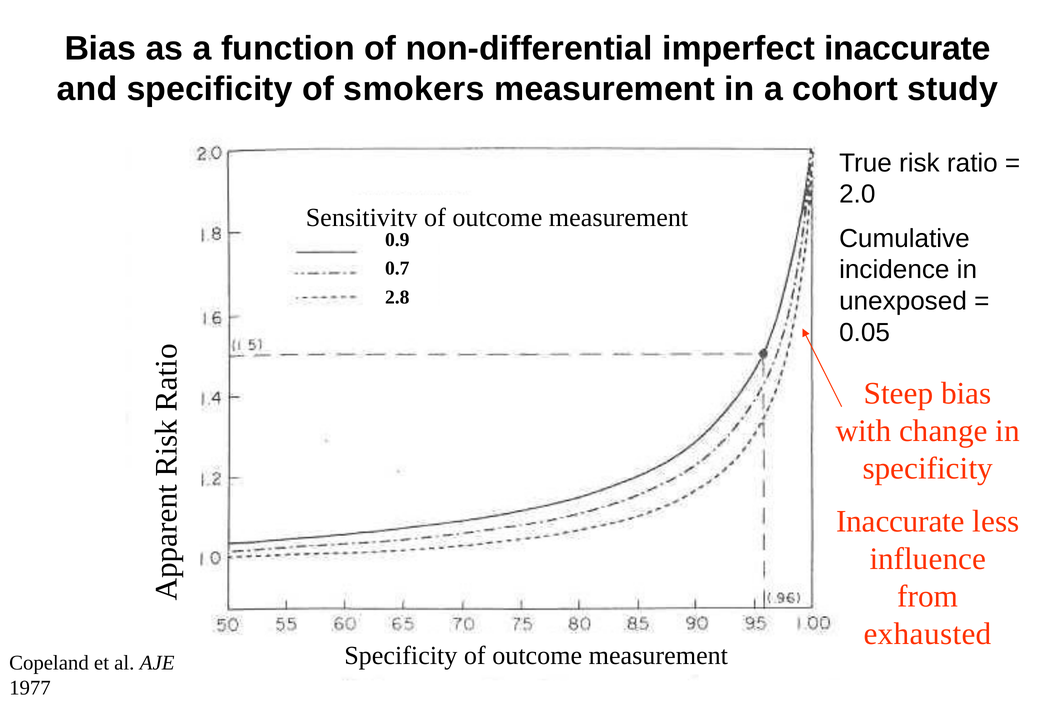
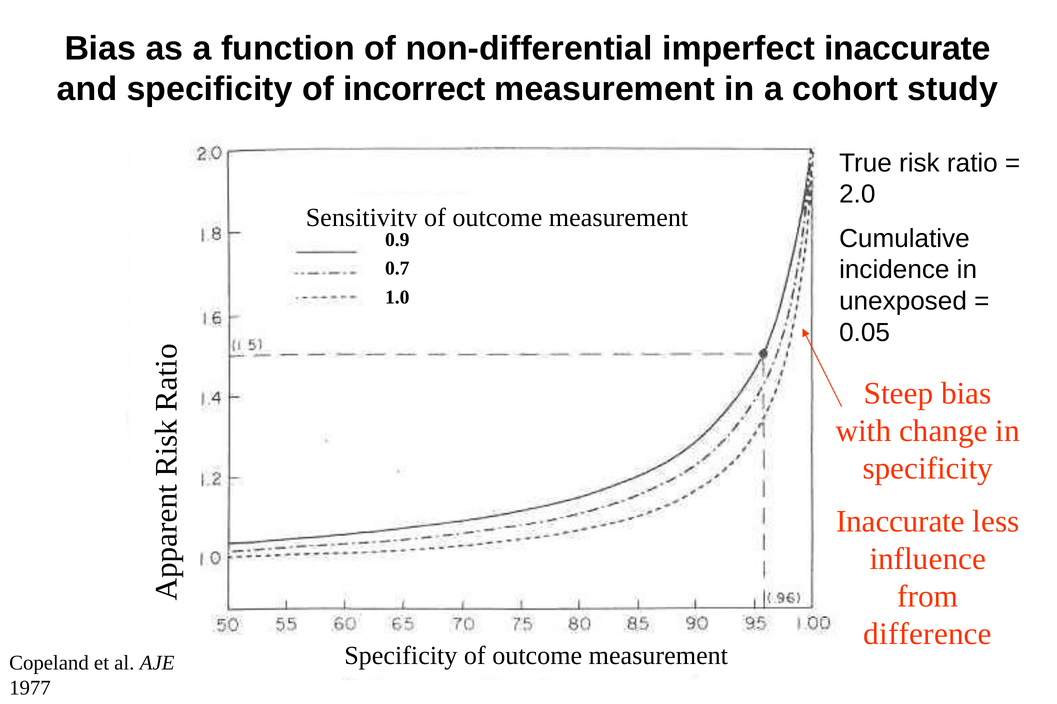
smokers: smokers -> incorrect
2.8: 2.8 -> 1.0
exhausted: exhausted -> difference
